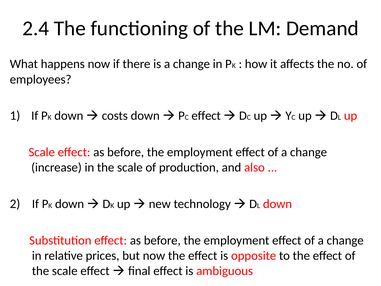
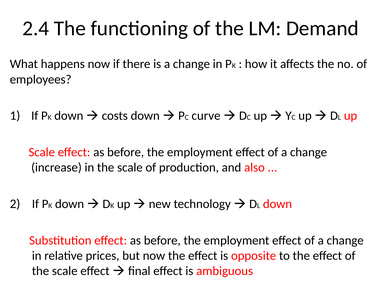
effect at (206, 116): effect -> curve
